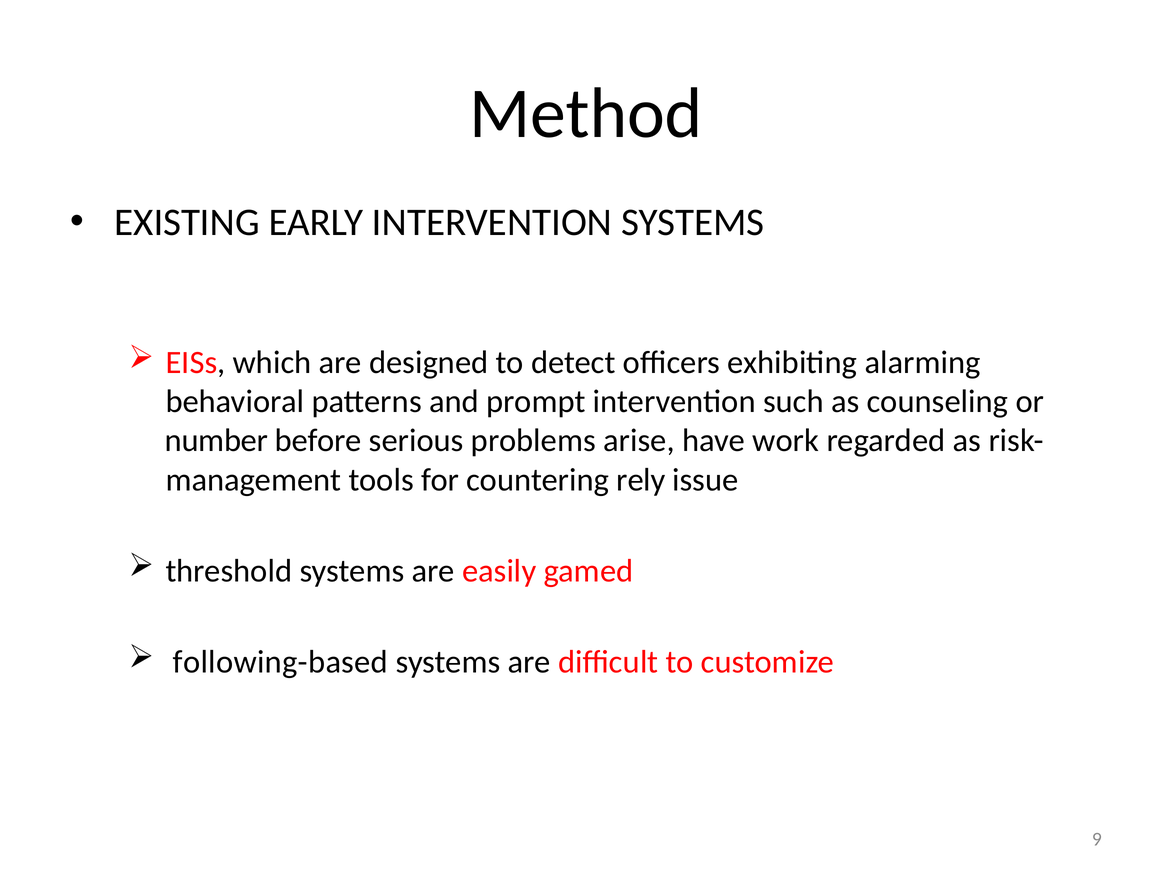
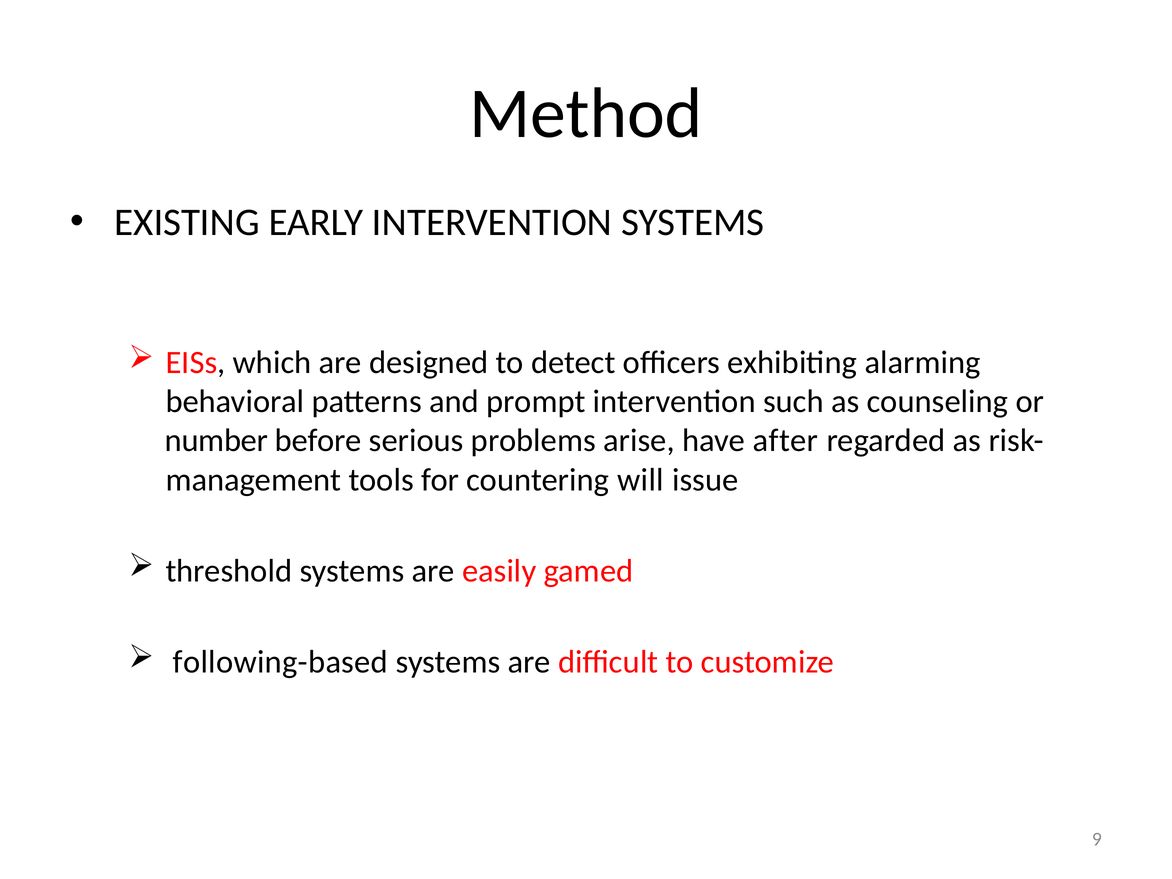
work: work -> after
rely: rely -> will
